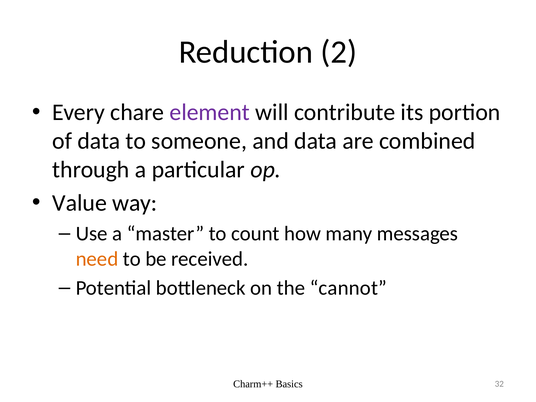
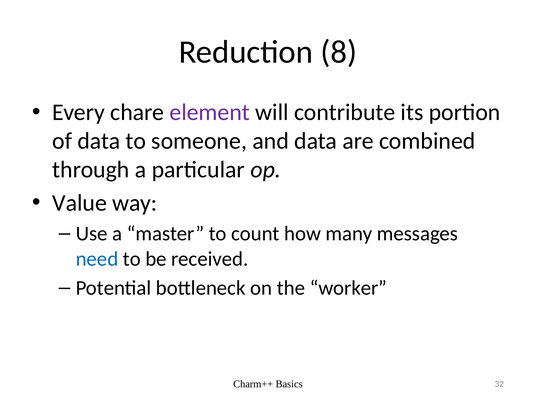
2: 2 -> 8
need colour: orange -> blue
cannot: cannot -> worker
